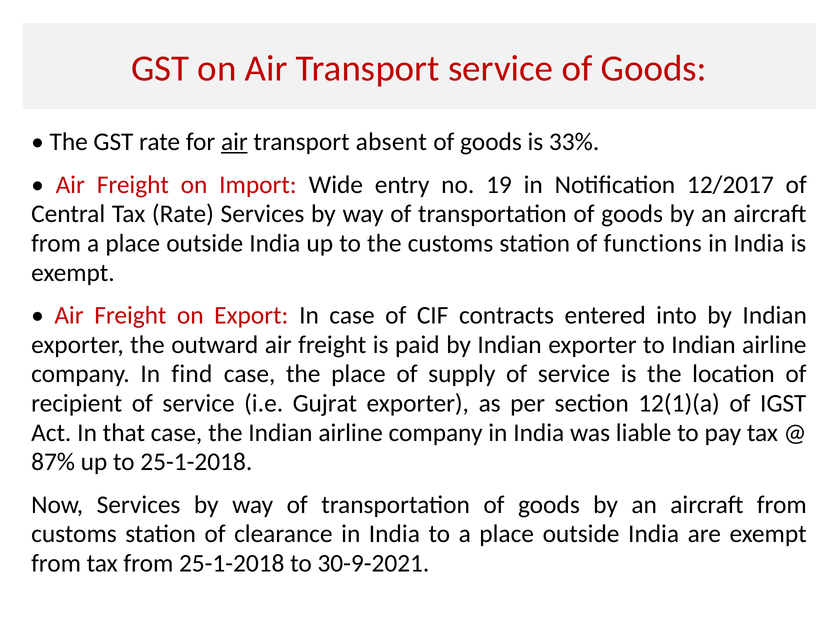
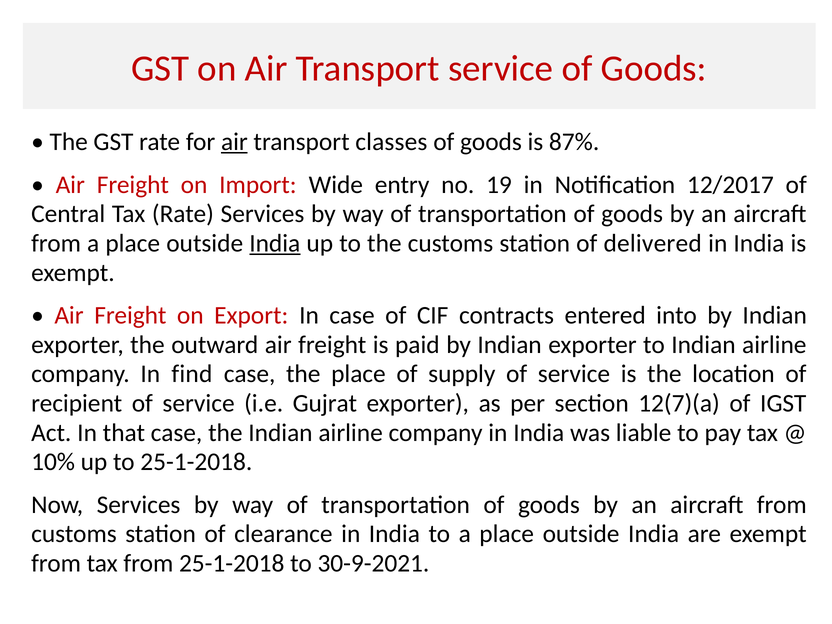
absent: absent -> classes
33%: 33% -> 87%
India at (275, 243) underline: none -> present
functions: functions -> delivered
12(1)(a: 12(1)(a -> 12(7)(a
87%: 87% -> 10%
